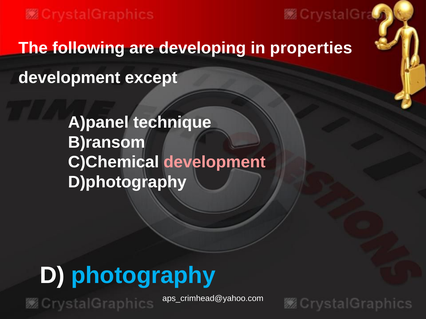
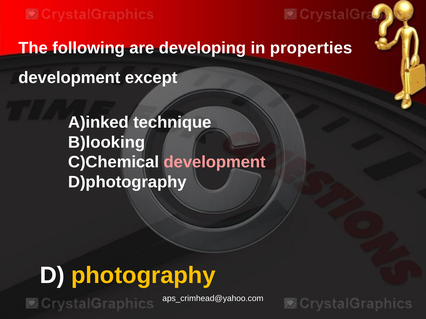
A)panel: A)panel -> A)inked
B)ransom: B)ransom -> B)looking
photography colour: light blue -> yellow
